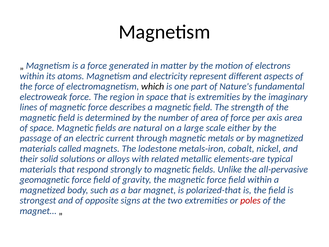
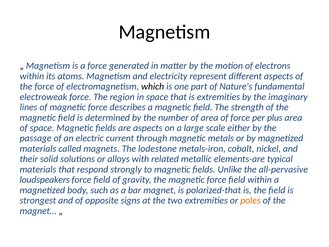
axis: axis -> plus
are natural: natural -> aspects
geomagnetic: geomagnetic -> loudspeakers
poles colour: red -> orange
